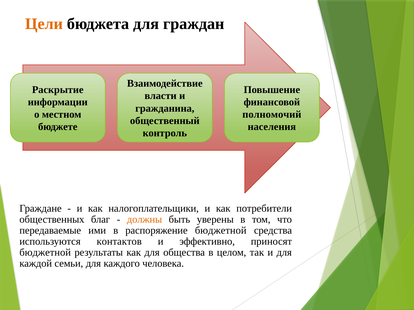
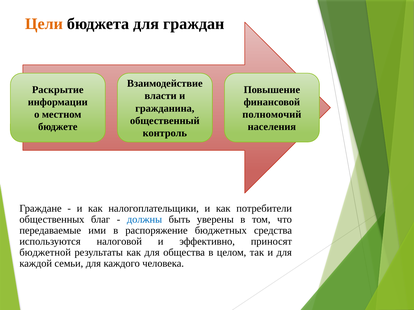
должны colour: orange -> blue
распоряжение бюджетной: бюджетной -> бюджетных
контактов: контактов -> налоговой
